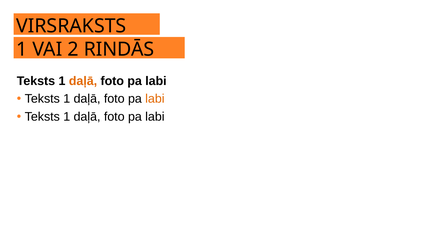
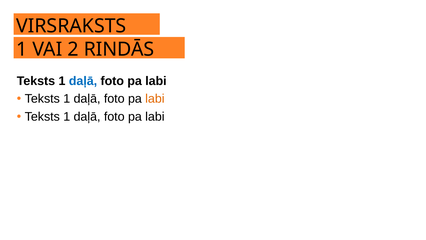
daļā at (83, 81) colour: orange -> blue
